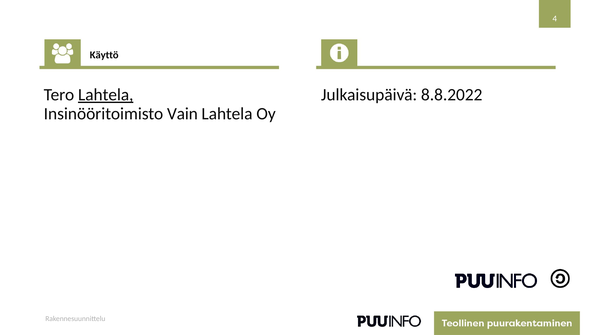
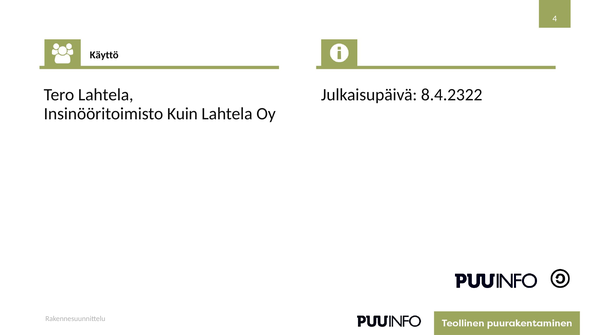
Lahtela at (106, 95) underline: present -> none
8.8.2022: 8.8.2022 -> 8.4.2322
Vain: Vain -> Kuin
